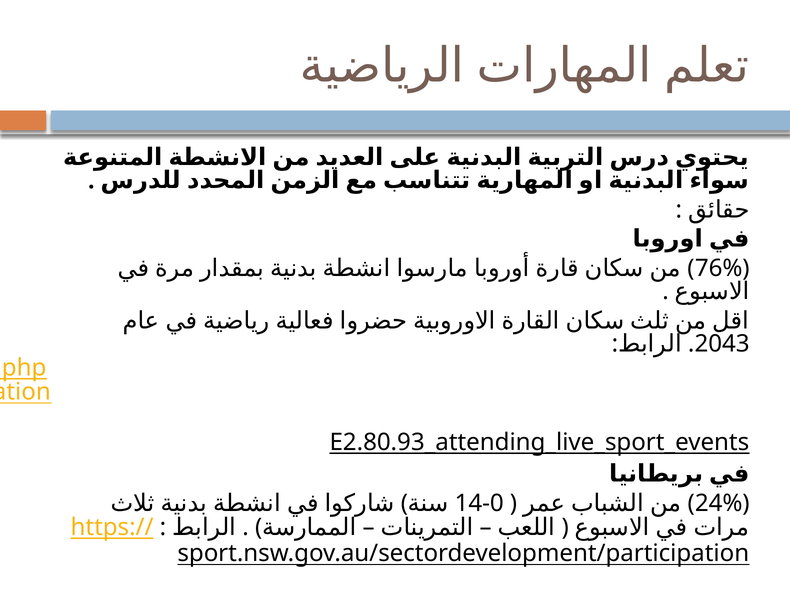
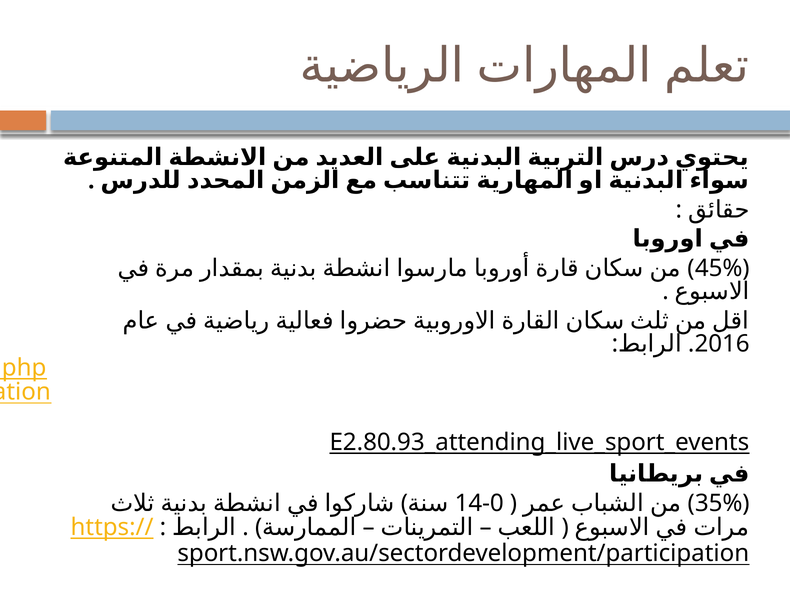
76%: 76% -> 45%
2043: 2043 -> 2016
24%: 24% -> 35%
